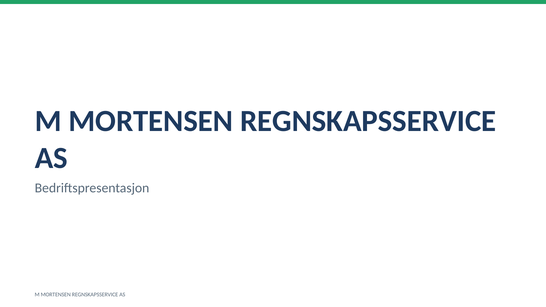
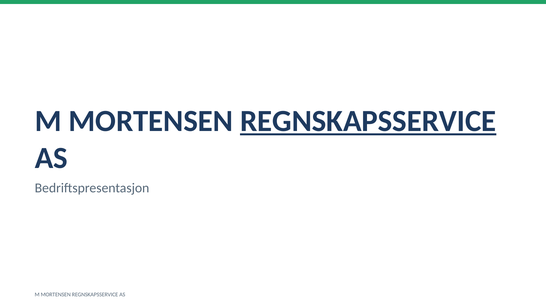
REGNSKAPSSERVICE at (368, 121) underline: none -> present
